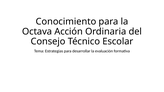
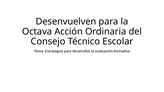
Conocimiento: Conocimiento -> Desenvuelven
